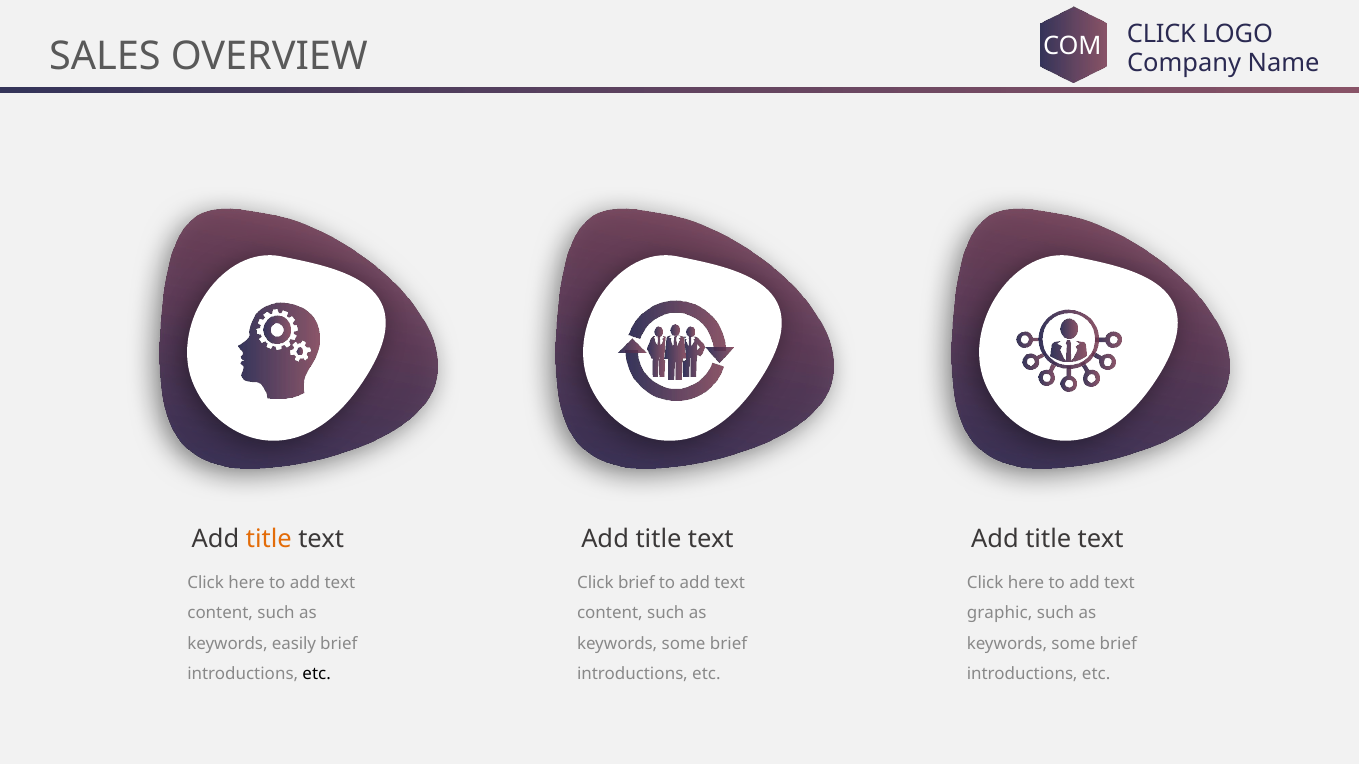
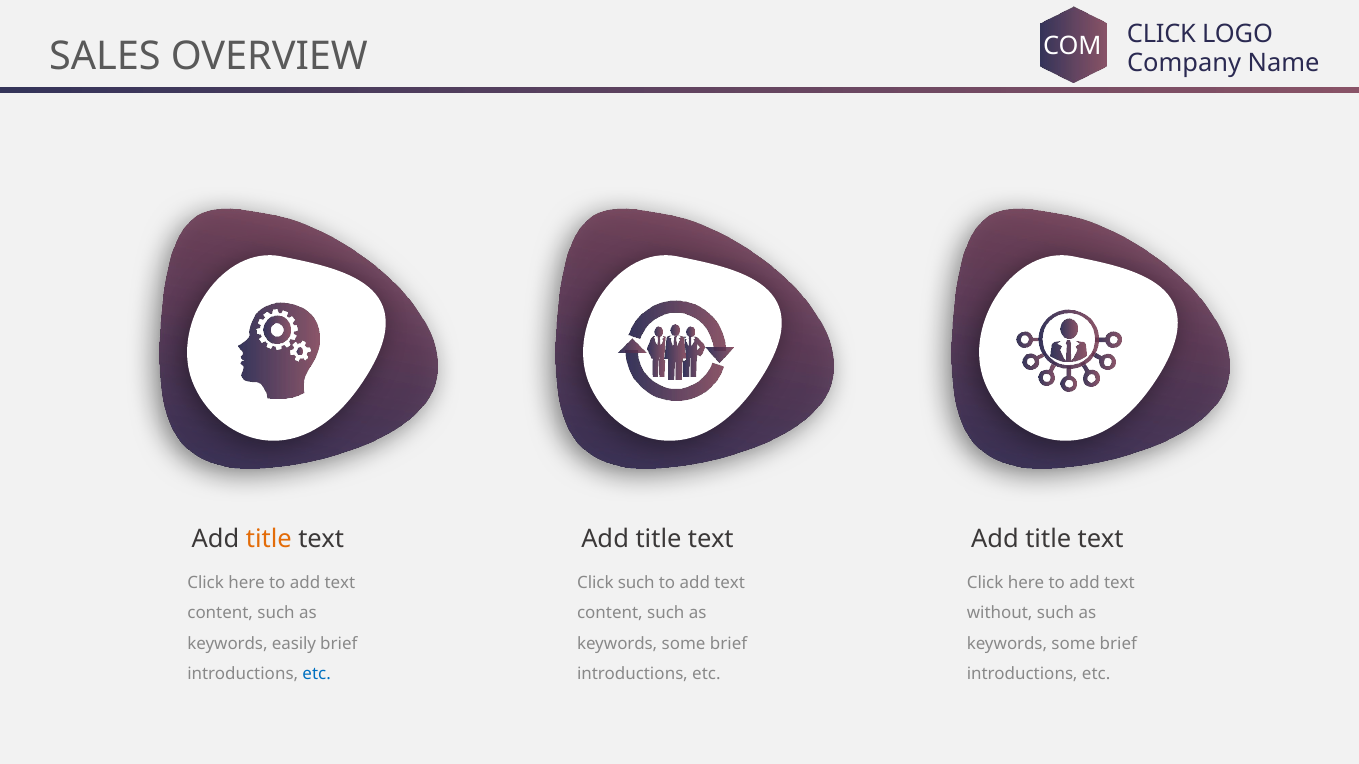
Click brief: brief -> such
graphic: graphic -> without
etc at (317, 675) colour: black -> blue
